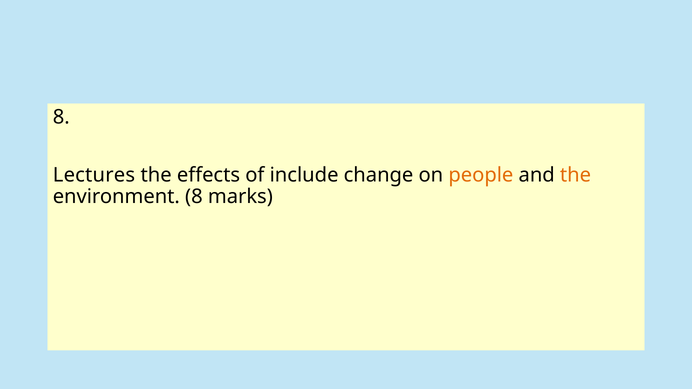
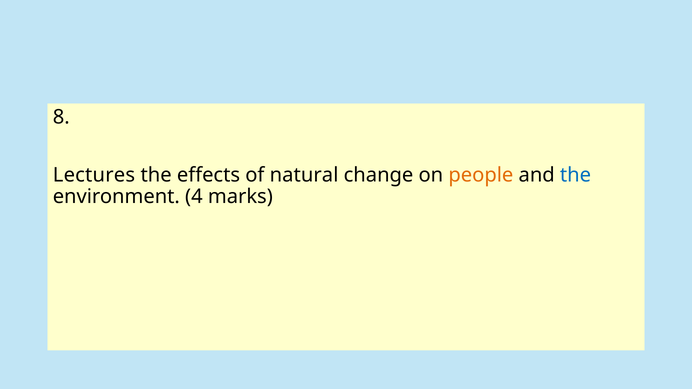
include: include -> natural
the at (576, 175) colour: orange -> blue
environment 8: 8 -> 4
